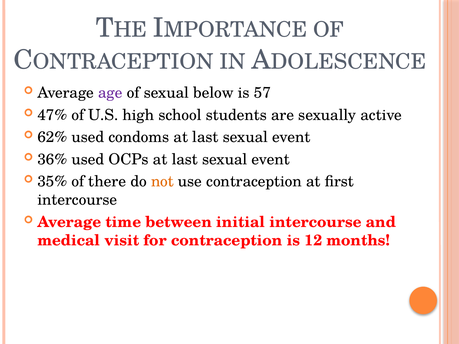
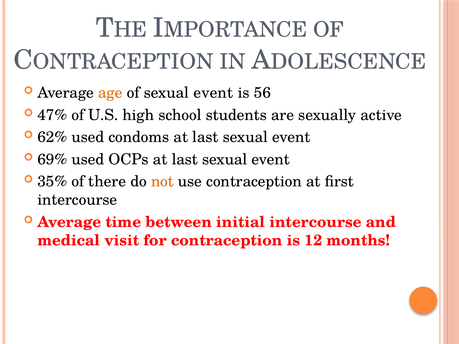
age colour: purple -> orange
of sexual below: below -> event
57: 57 -> 56
36%: 36% -> 69%
